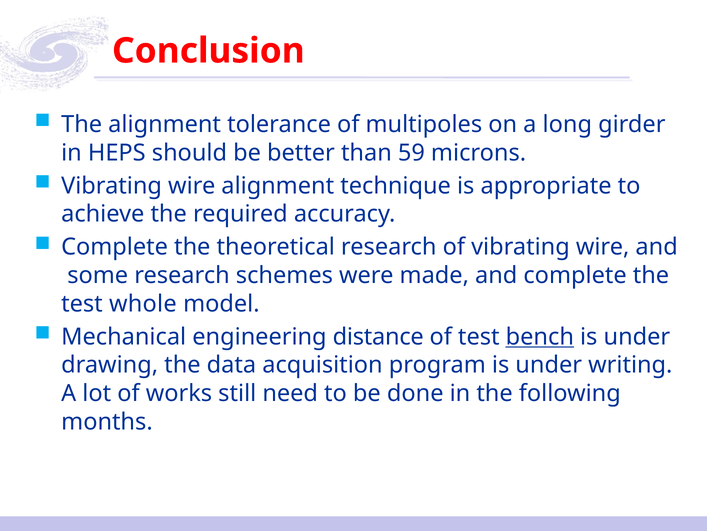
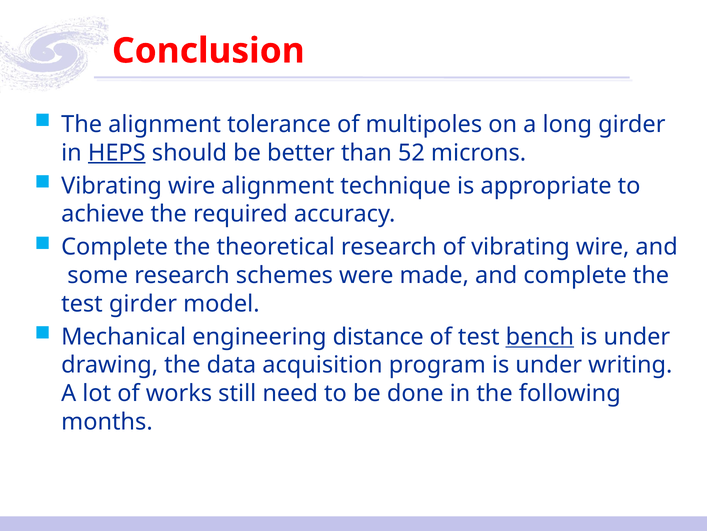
HEPS underline: none -> present
59: 59 -> 52
test whole: whole -> girder
